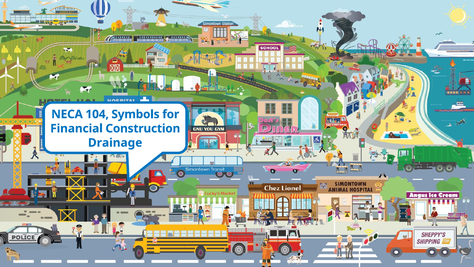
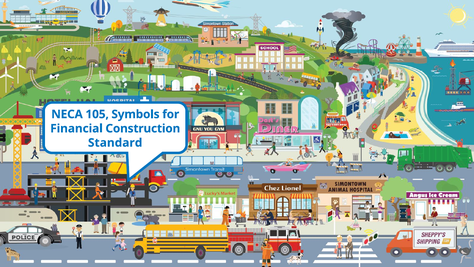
104: 104 -> 105
Drainage: Drainage -> Standard
